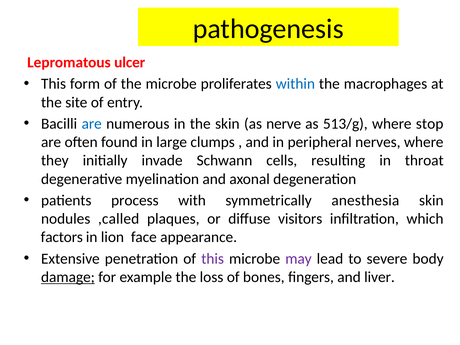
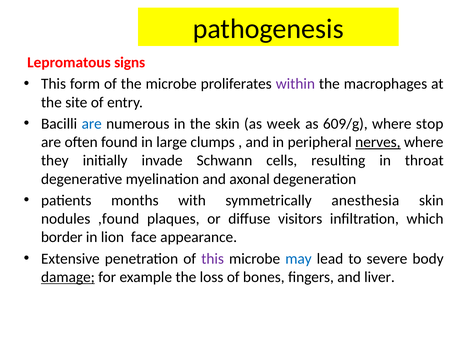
ulcer: ulcer -> signs
within colour: blue -> purple
nerve: nerve -> week
513/g: 513/g -> 609/g
nerves underline: none -> present
process: process -> months
,called: ,called -> ,found
factors: factors -> border
may colour: purple -> blue
